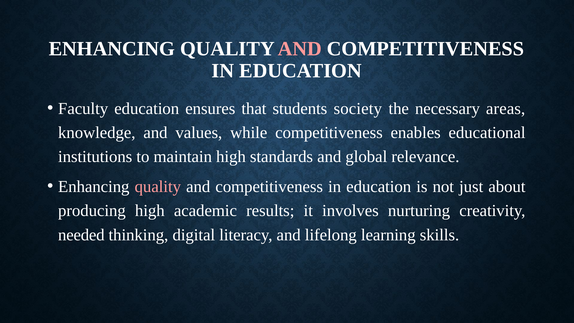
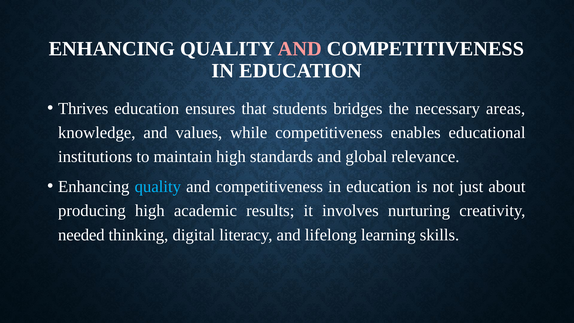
Faculty: Faculty -> Thrives
society: society -> bridges
quality at (158, 187) colour: pink -> light blue
